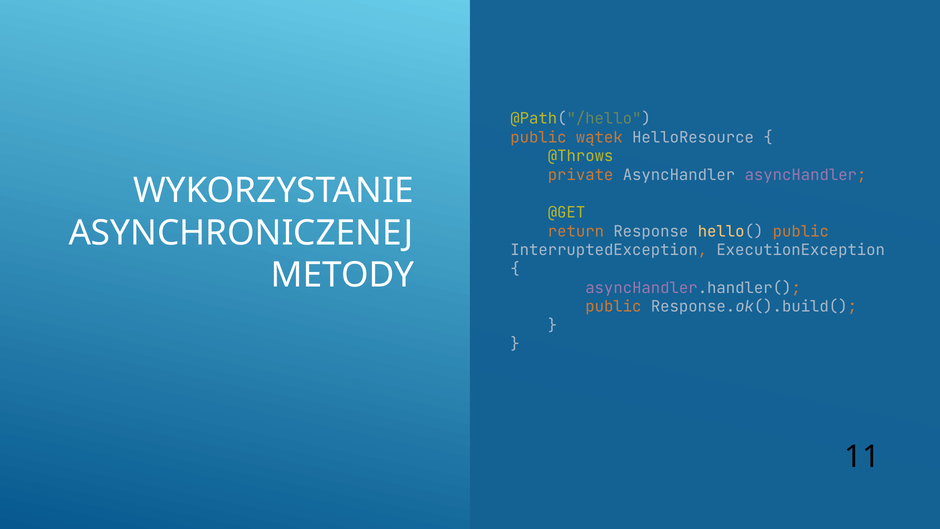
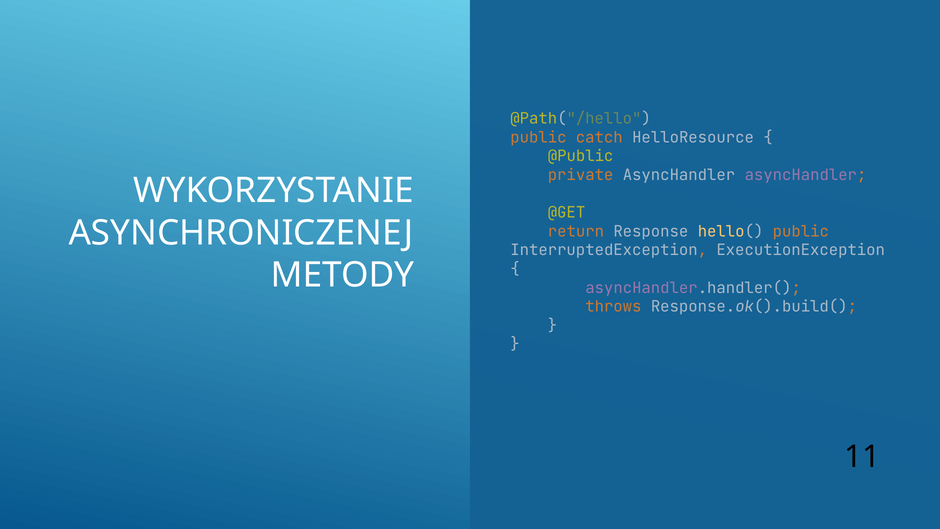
wątek: wątek -> catch
@Throws: @Throws -> @Public
public at (613, 307): public -> throws
